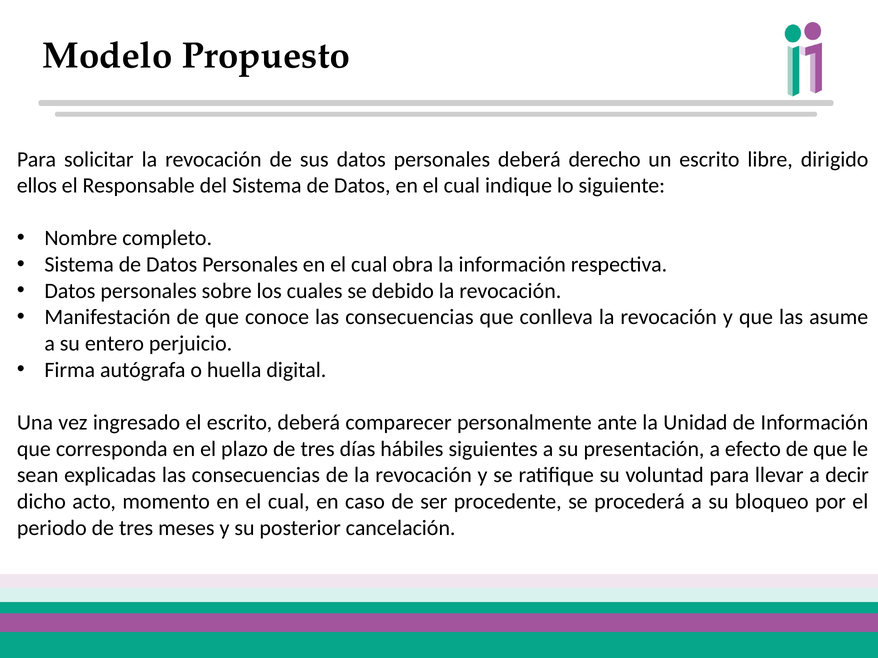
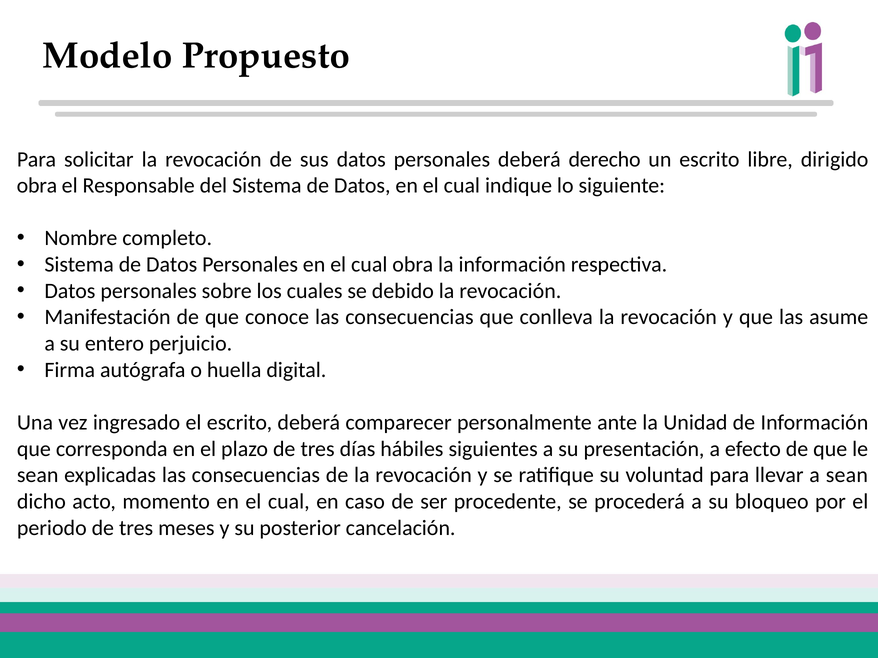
ellos at (37, 186): ellos -> obra
a decir: decir -> sean
